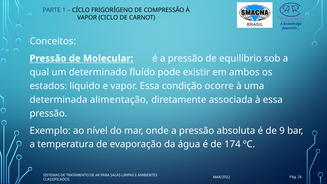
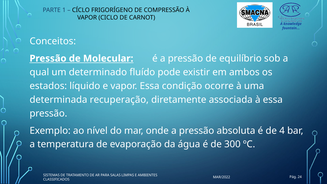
alimentação: alimentação -> recuperação
9: 9 -> 4
174: 174 -> 300
